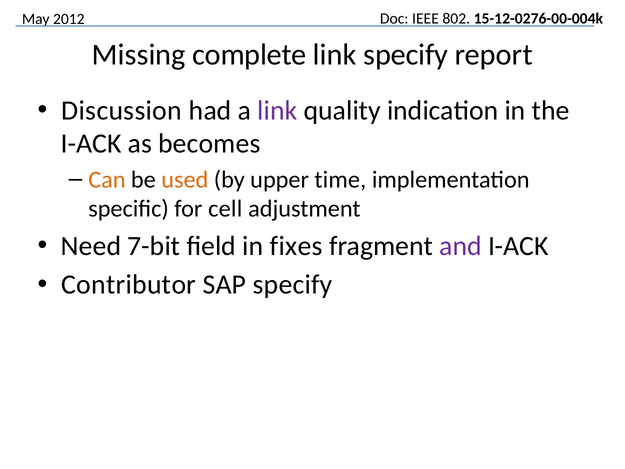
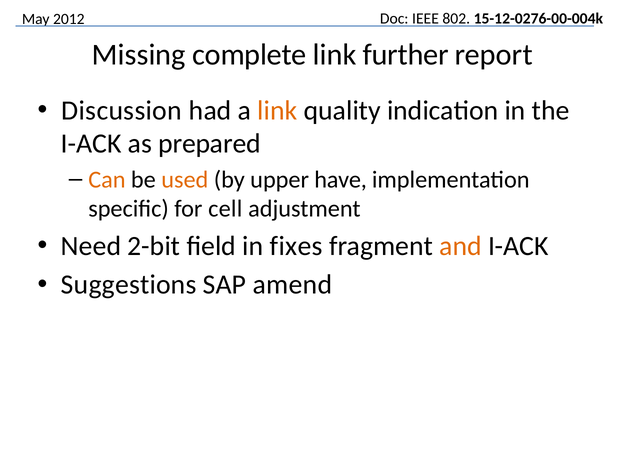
link specify: specify -> further
link at (277, 110) colour: purple -> orange
becomes: becomes -> prepared
time: time -> have
7-bit: 7-bit -> 2-bit
and colour: purple -> orange
Contributor: Contributor -> Suggestions
SAP specify: specify -> amend
